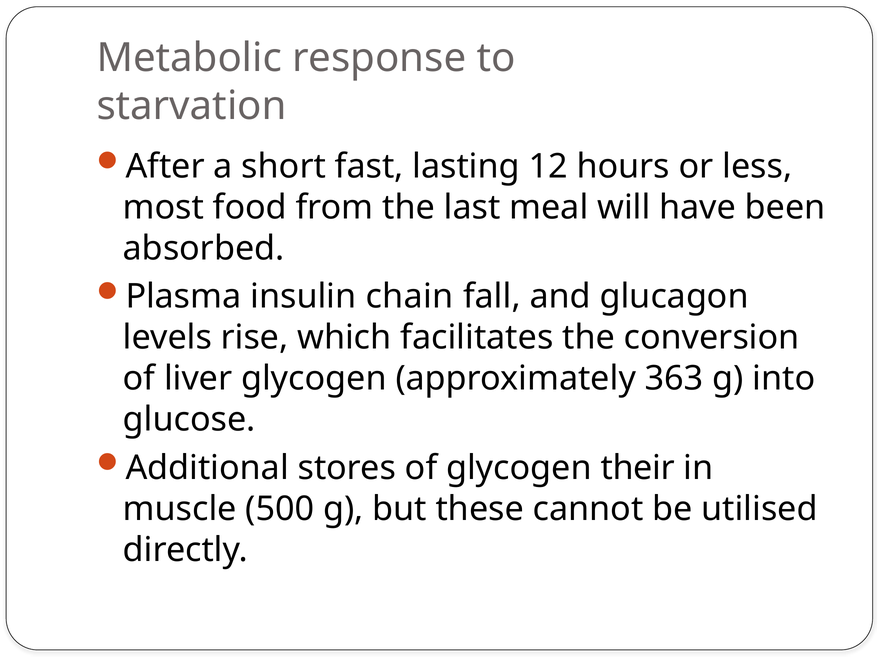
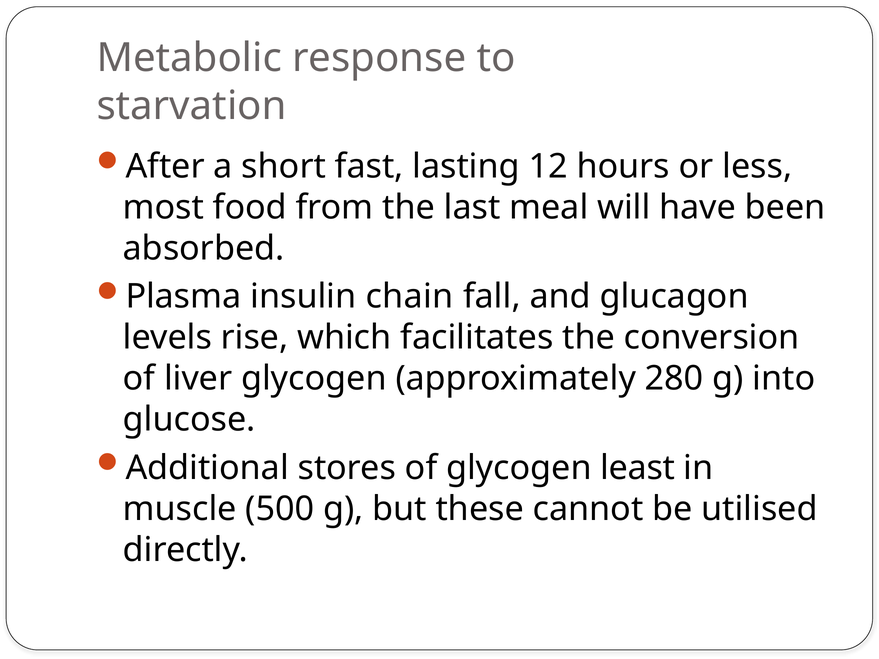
363: 363 -> 280
their: their -> least
